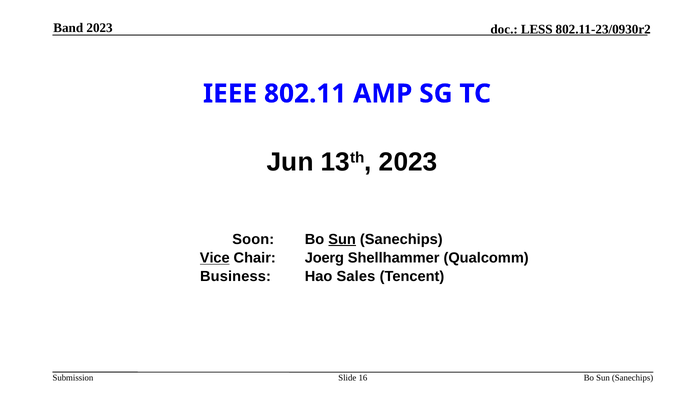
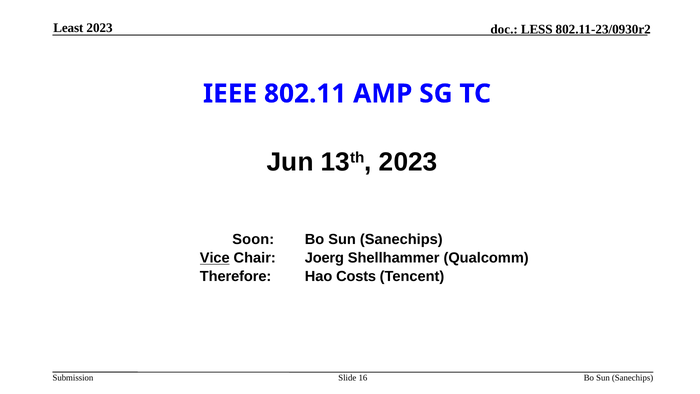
Band: Band -> Least
Sun at (342, 239) underline: present -> none
Business: Business -> Therefore
Sales: Sales -> Costs
